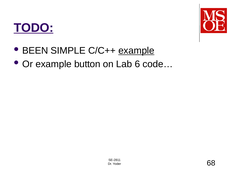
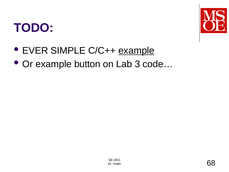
TODO underline: present -> none
BEEN: BEEN -> EVER
6: 6 -> 3
